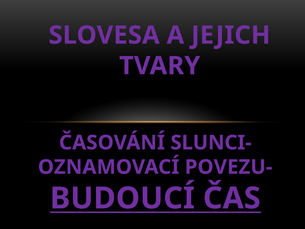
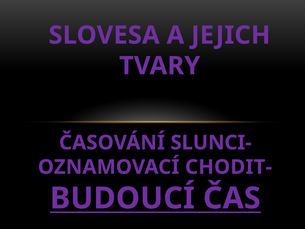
POVEZU-: POVEZU- -> CHODIT-
